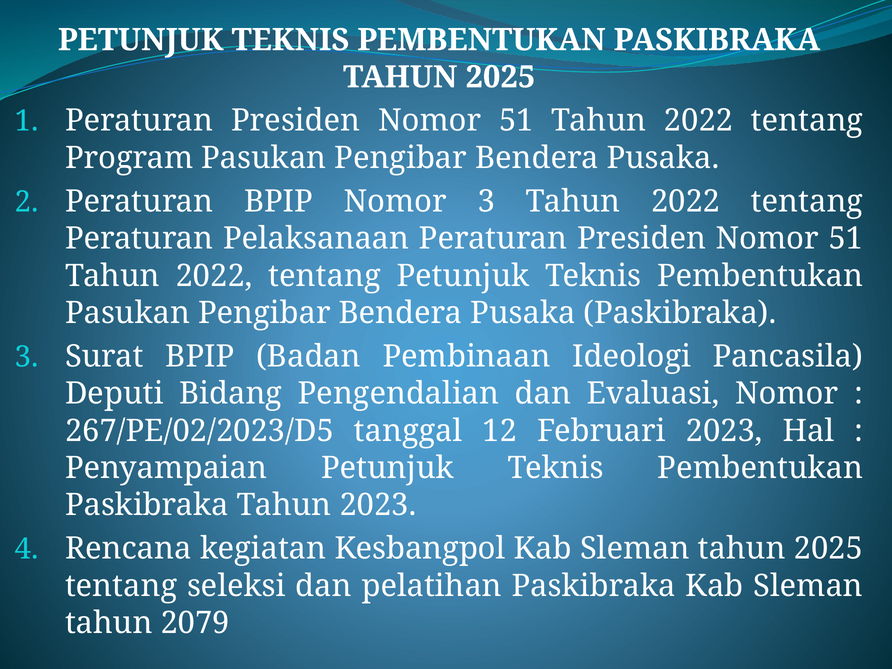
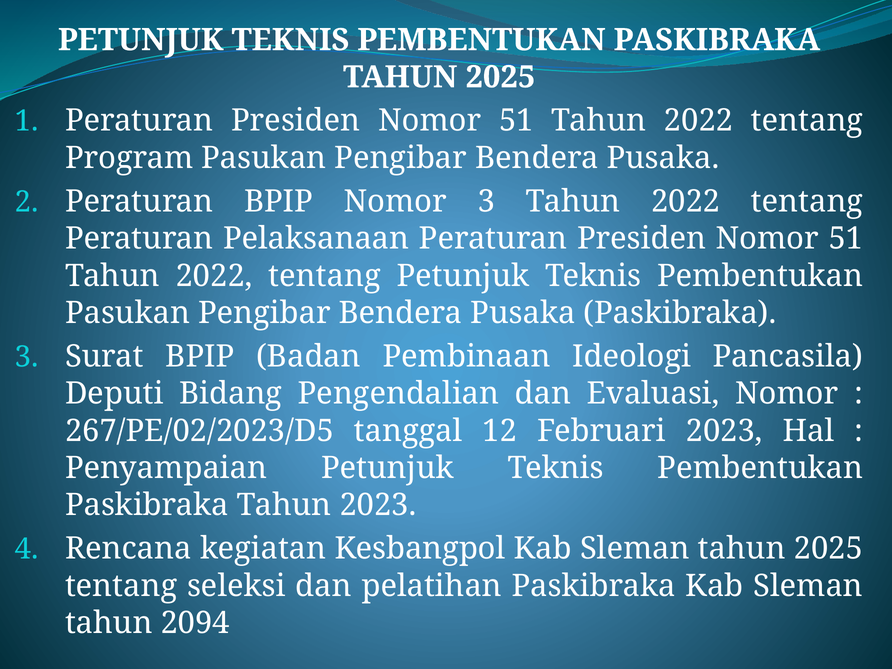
2079: 2079 -> 2094
